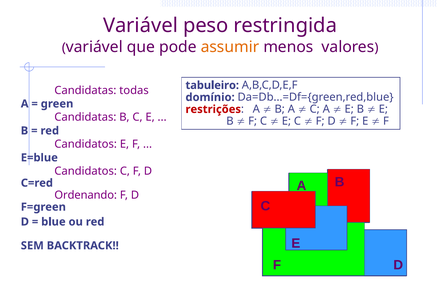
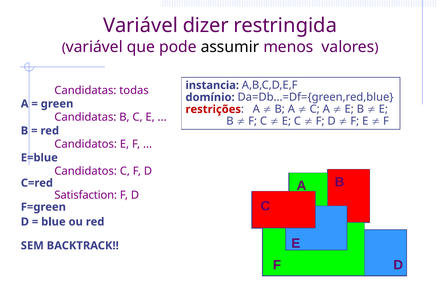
peso: peso -> dizer
assumir colour: orange -> black
tabuleiro: tabuleiro -> instancia
Ordenando: Ordenando -> Satisfaction
